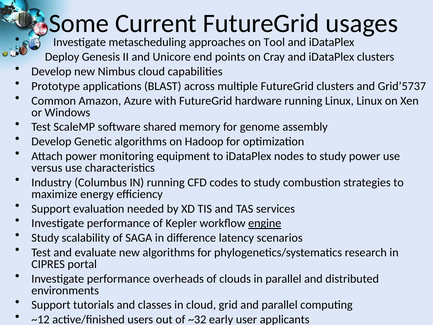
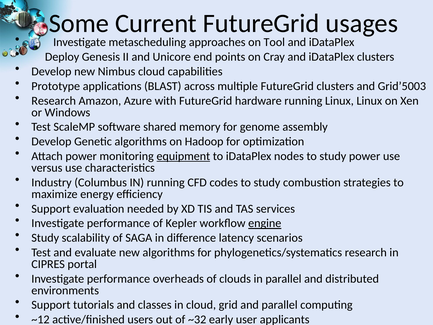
Grid’5737: Grid’5737 -> Grid’5003
Common at (54, 101): Common -> Research
equipment underline: none -> present
